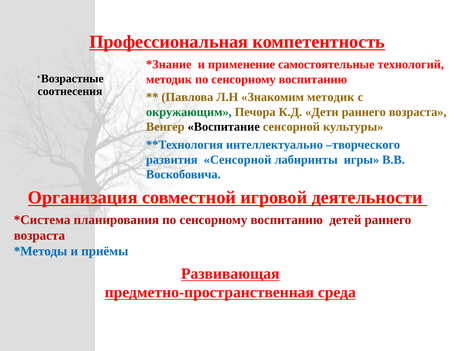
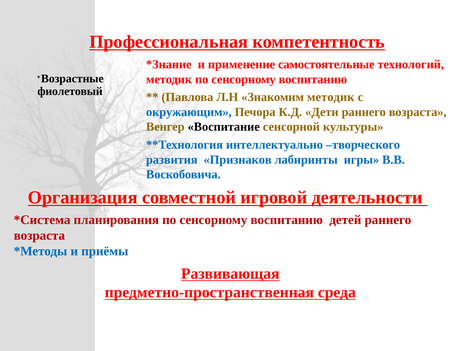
соотнесения: соотнесения -> фиолетовый
окружающим colour: green -> blue
развития Сенсорной: Сенсорной -> Признаков
